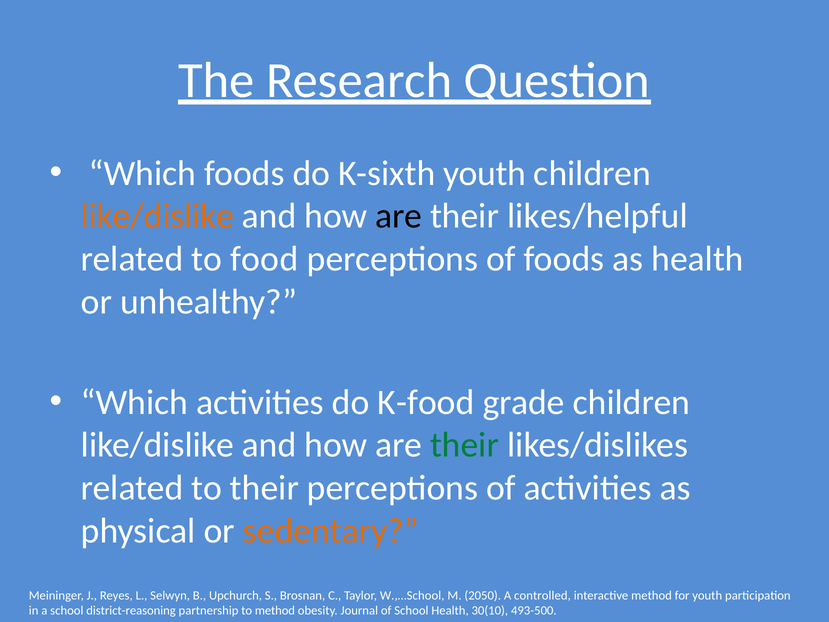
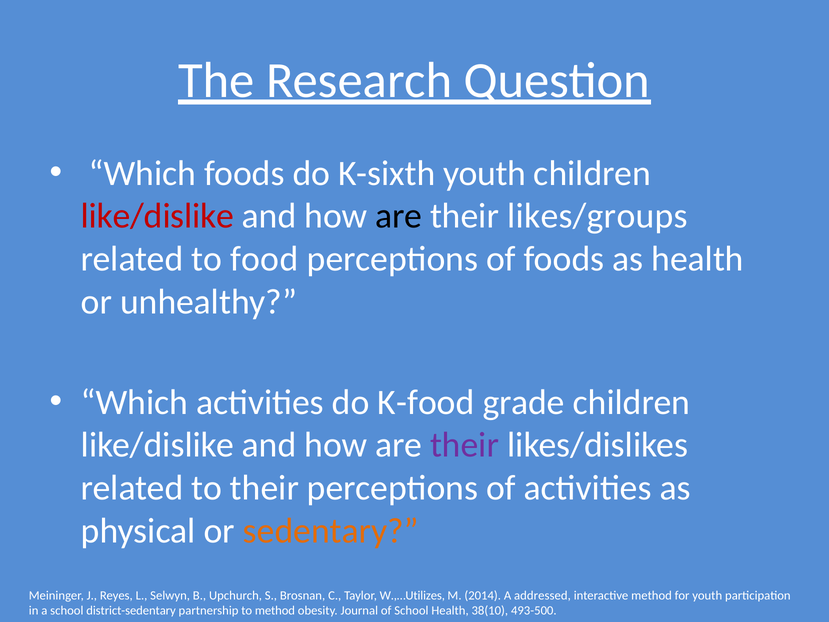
like/dislike at (157, 216) colour: orange -> red
likes/helpful: likes/helpful -> likes/groups
their at (465, 445) colour: green -> purple
W.,…School: W.,…School -> W.,…Utilizes
2050: 2050 -> 2014
controlled: controlled -> addressed
district-reasoning: district-reasoning -> district-sedentary
30(10: 30(10 -> 38(10
